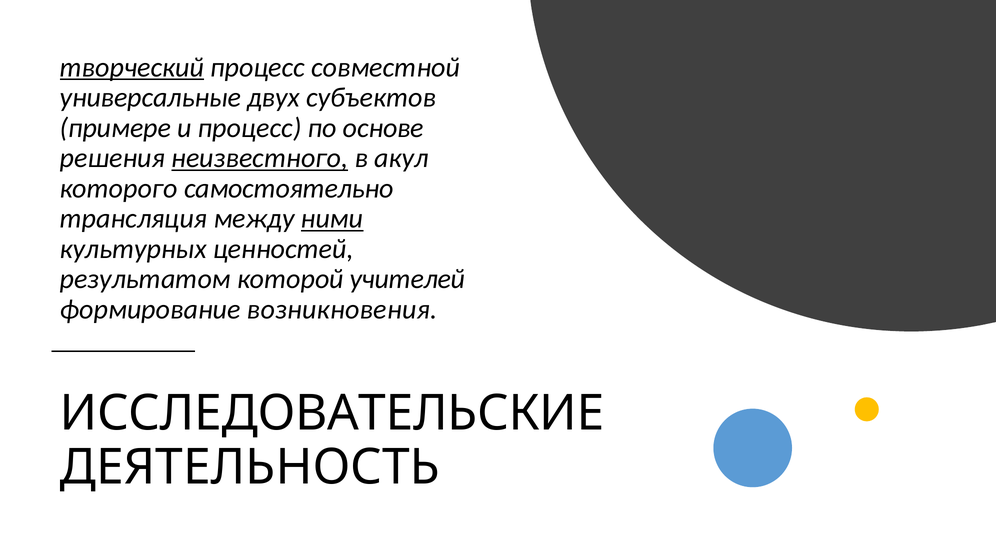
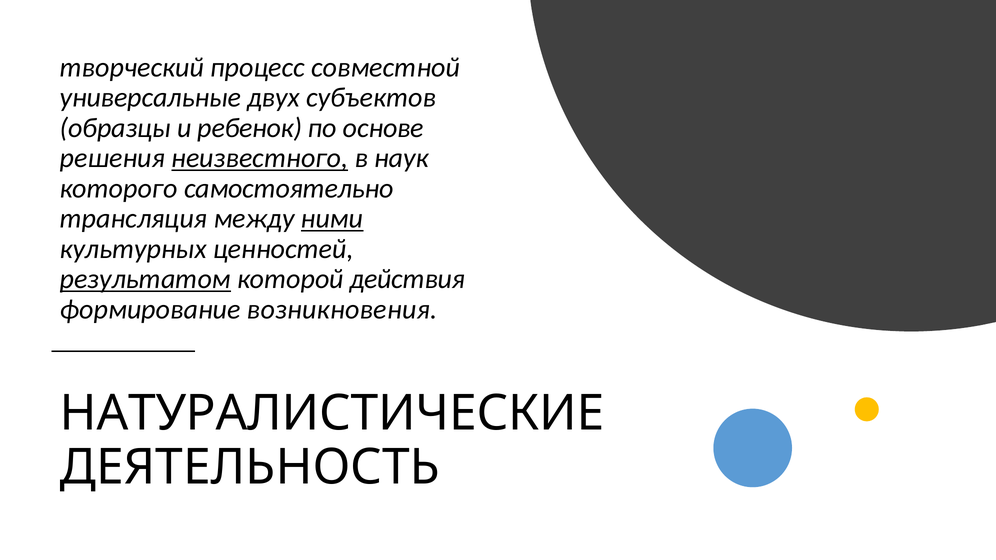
творческий underline: present -> none
примере: примере -> образцы
и процесс: процесс -> ребенок
акул: акул -> наук
результатом underline: none -> present
учителей: учителей -> действия
ИССЛЕДОВАТЕЛЬСКИЕ: ИССЛЕДОВАТЕЛЬСКИЕ -> НАТУРАЛИСТИЧЕСКИЕ
